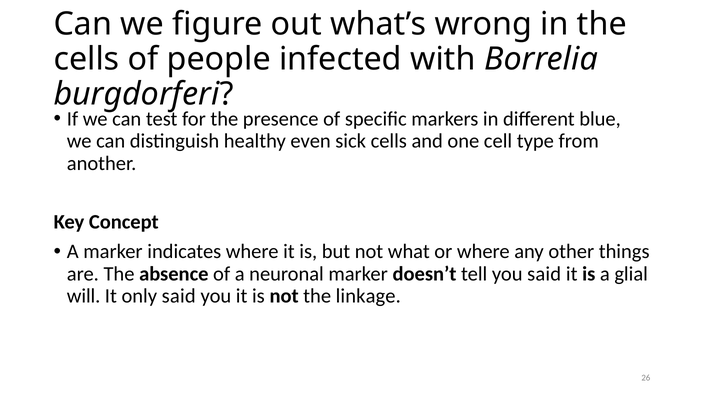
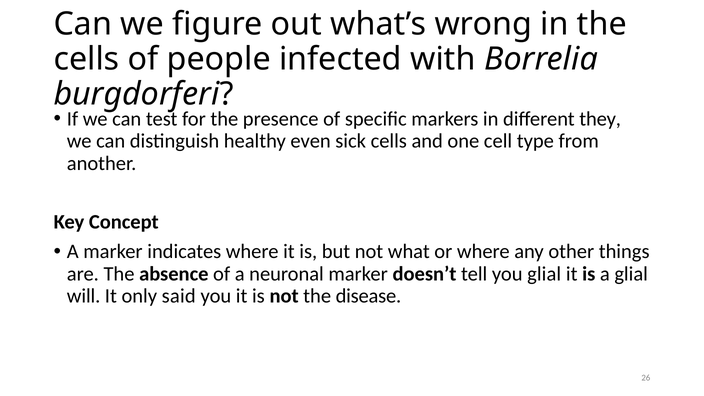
blue: blue -> they
you said: said -> glial
linkage: linkage -> disease
